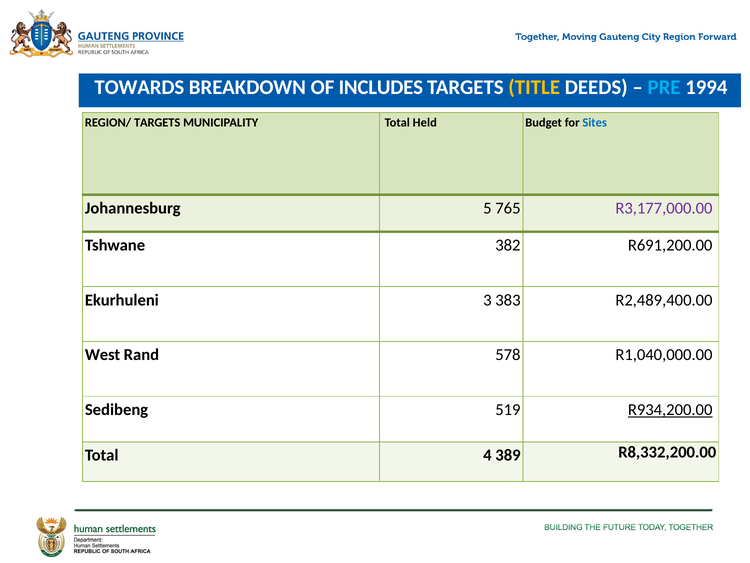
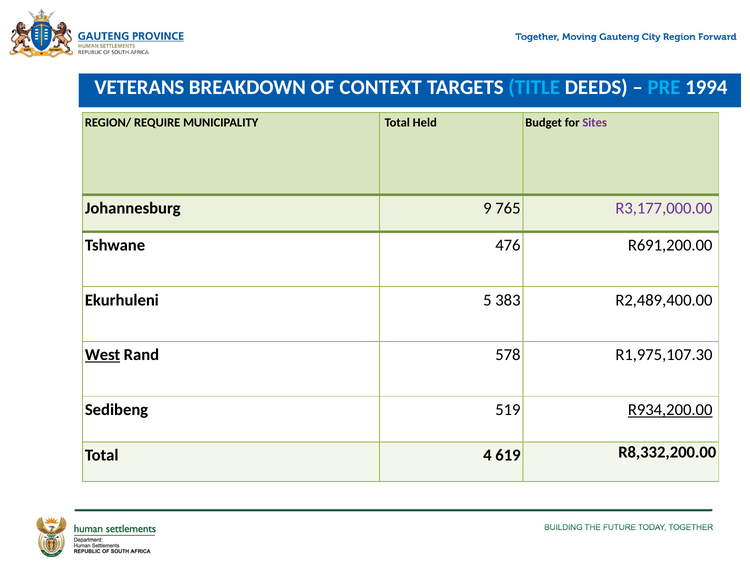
TOWARDS: TOWARDS -> VETERANS
INCLUDES: INCLUDES -> CONTEXT
TITLE colour: yellow -> light blue
REGION/ TARGETS: TARGETS -> REQUIRE
Sites colour: blue -> purple
5: 5 -> 9
382: 382 -> 476
3: 3 -> 5
West underline: none -> present
R1,040,000.00: R1,040,000.00 -> R1,975,107.30
389: 389 -> 619
